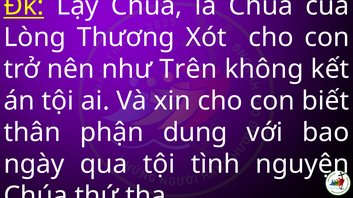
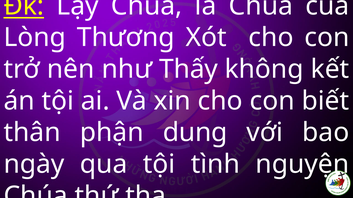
Trên: Trên -> Thấy
